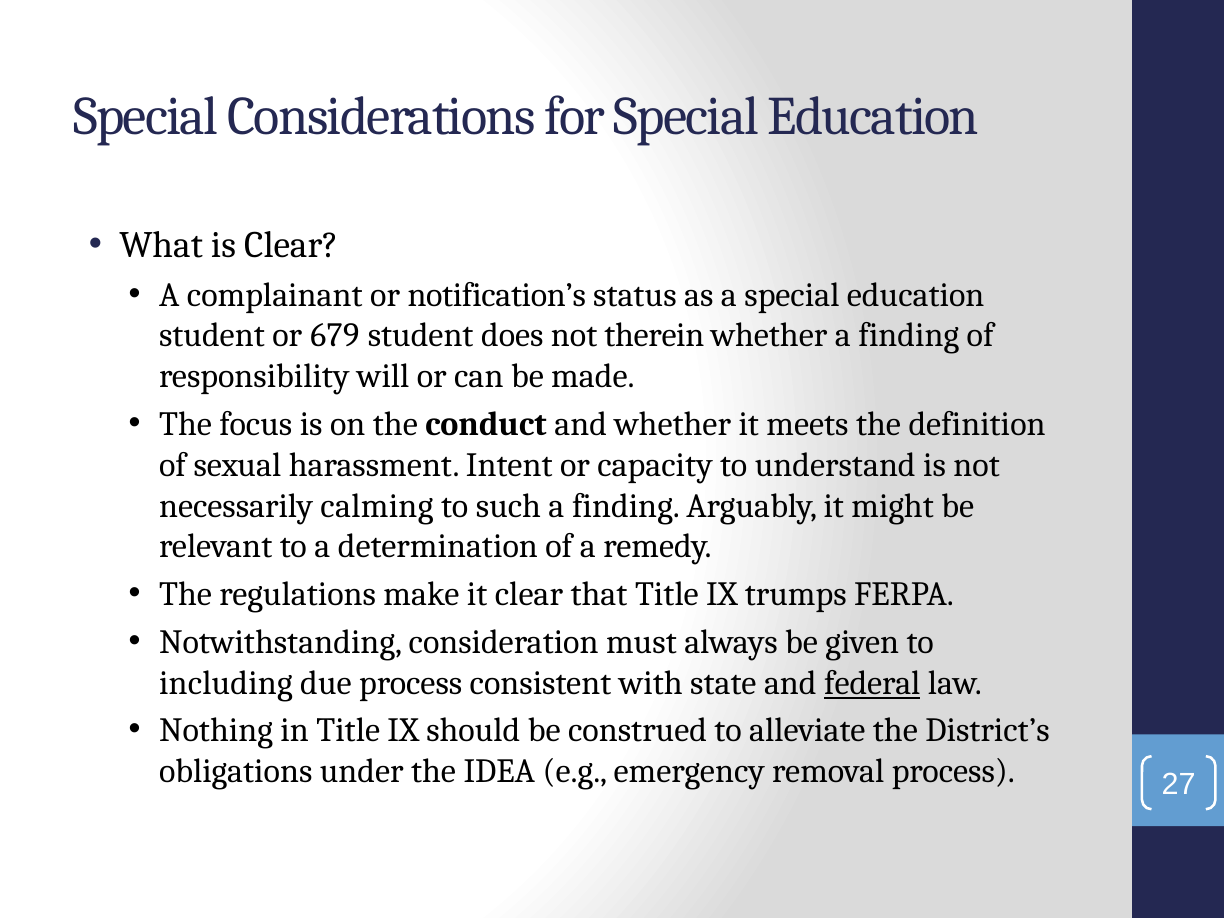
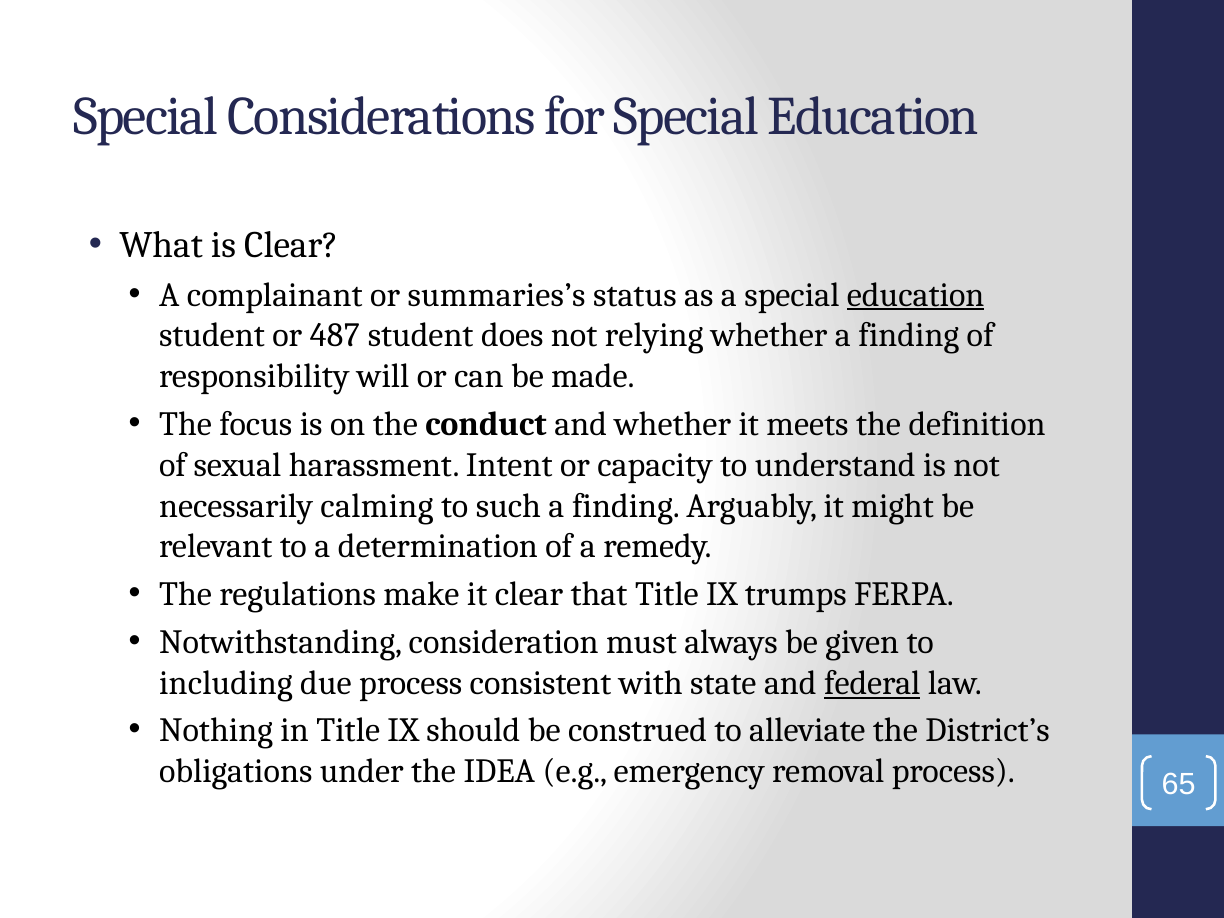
notification’s: notification’s -> summaries’s
education at (916, 295) underline: none -> present
679: 679 -> 487
therein: therein -> relying
27: 27 -> 65
